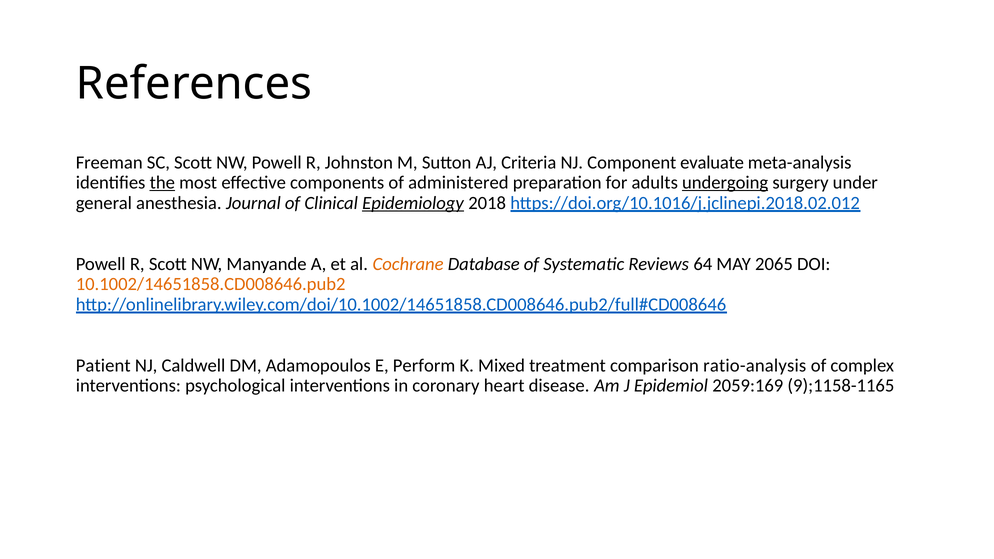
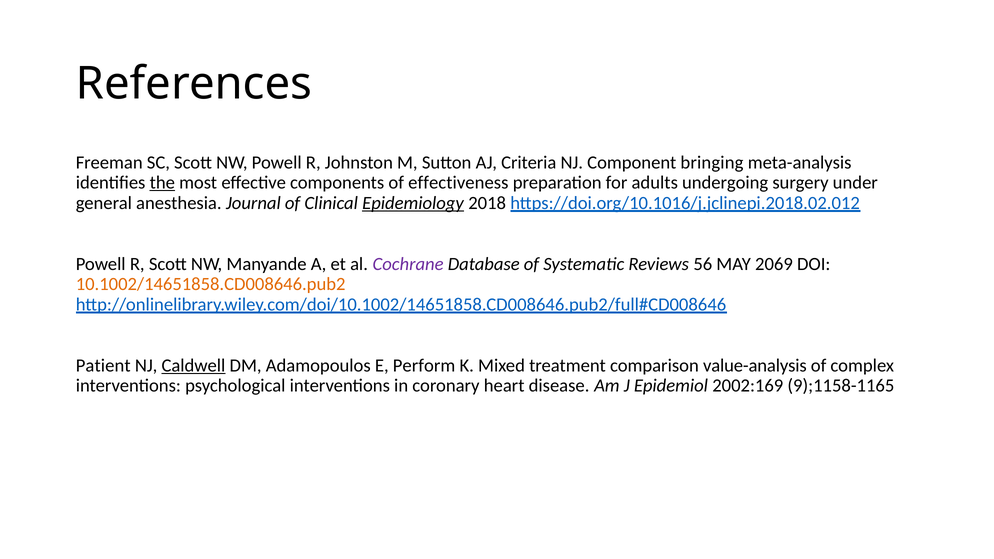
evaluate: evaluate -> bringing
administered: administered -> effectiveness
undergoing underline: present -> none
Cochrane colour: orange -> purple
64: 64 -> 56
2065: 2065 -> 2069
Caldwell underline: none -> present
ratio-analysis: ratio-analysis -> value-analysis
2059:169: 2059:169 -> 2002:169
